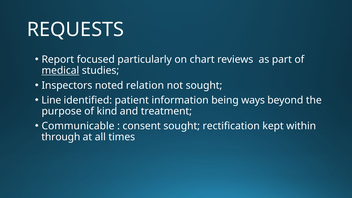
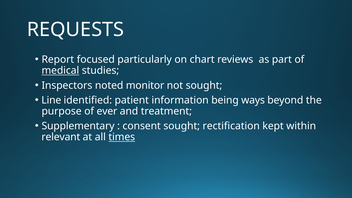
relation: relation -> monitor
kind: kind -> ever
Communicable: Communicable -> Supplementary
through: through -> relevant
times underline: none -> present
